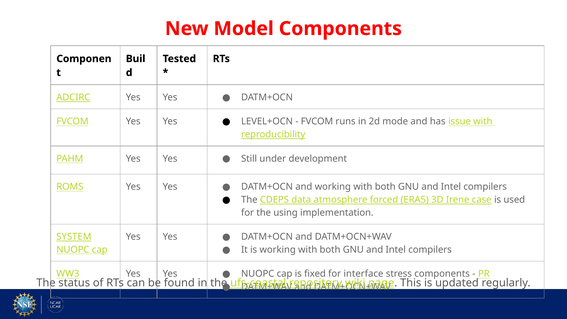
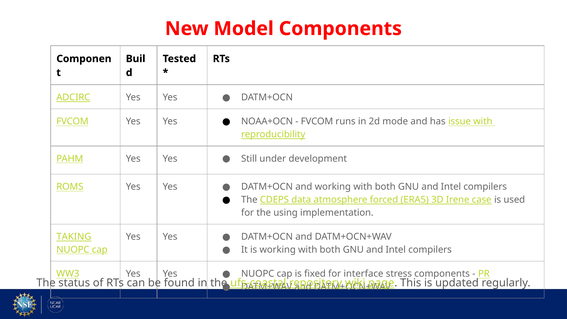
LEVEL+OCN: LEVEL+OCN -> NOAA+OCN
SYSTEM: SYSTEM -> TAKING
